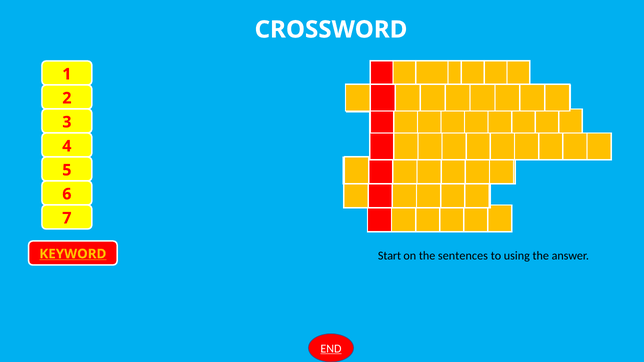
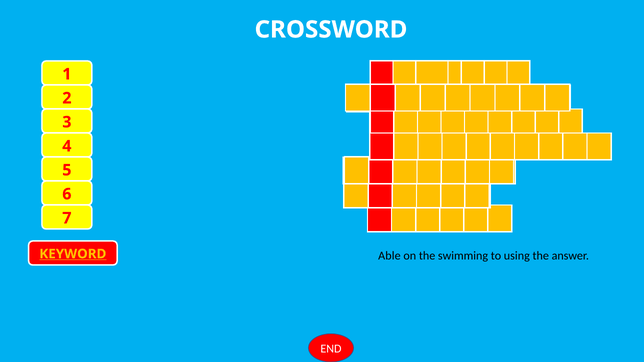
Start: Start -> Able
sentences: sentences -> swimming
END underline: present -> none
